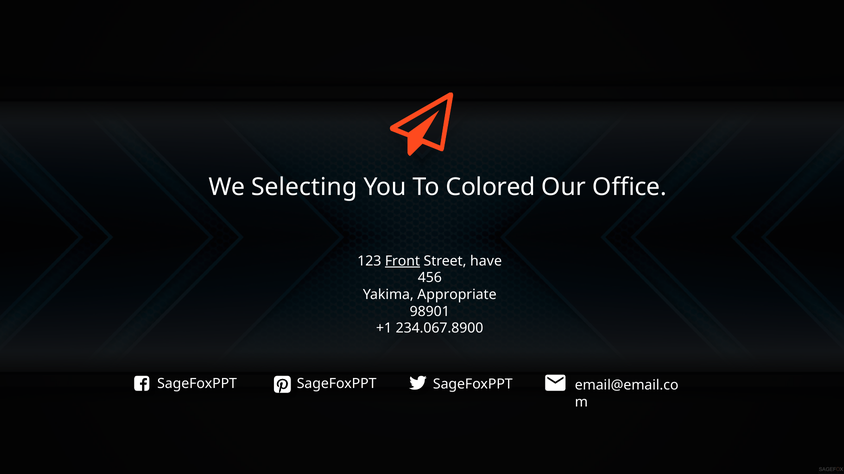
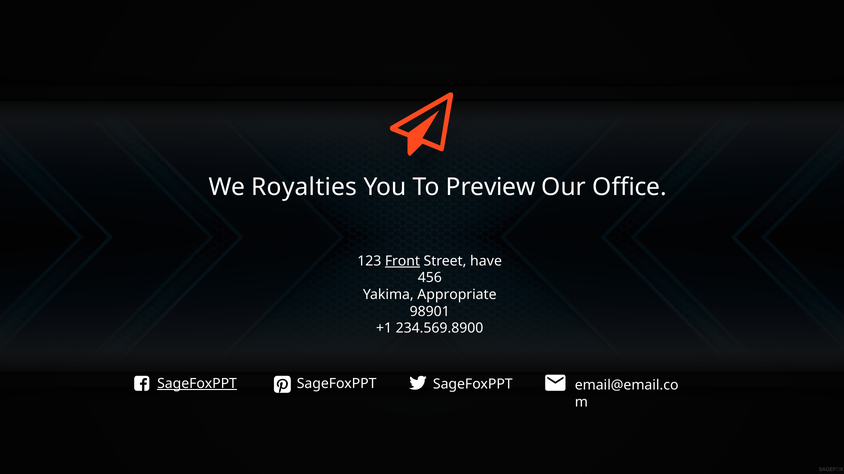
Selecting: Selecting -> Royalties
Colored: Colored -> Preview
234.067.8900: 234.067.8900 -> 234.569.8900
SageFoxPPT at (197, 384) underline: none -> present
